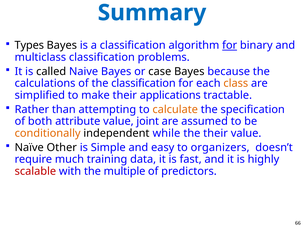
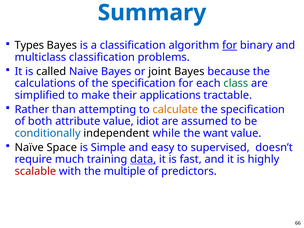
case: case -> joint
of the classification: classification -> specification
class colour: orange -> green
joint: joint -> idiot
conditionally colour: orange -> blue
the their: their -> want
Other: Other -> Space
organizers: organizers -> supervised
data underline: none -> present
